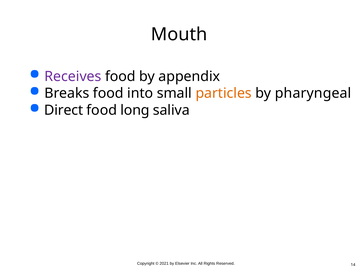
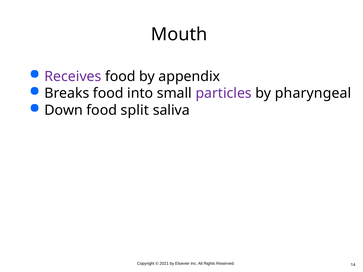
particles colour: orange -> purple
Direct: Direct -> Down
long: long -> split
